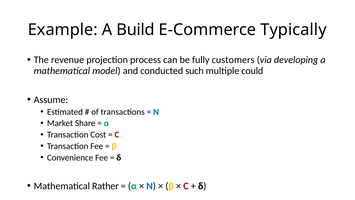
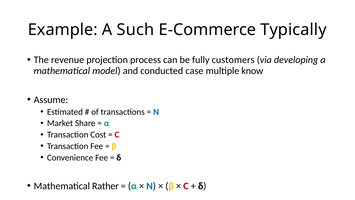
Build: Build -> Such
such: such -> case
could: could -> know
